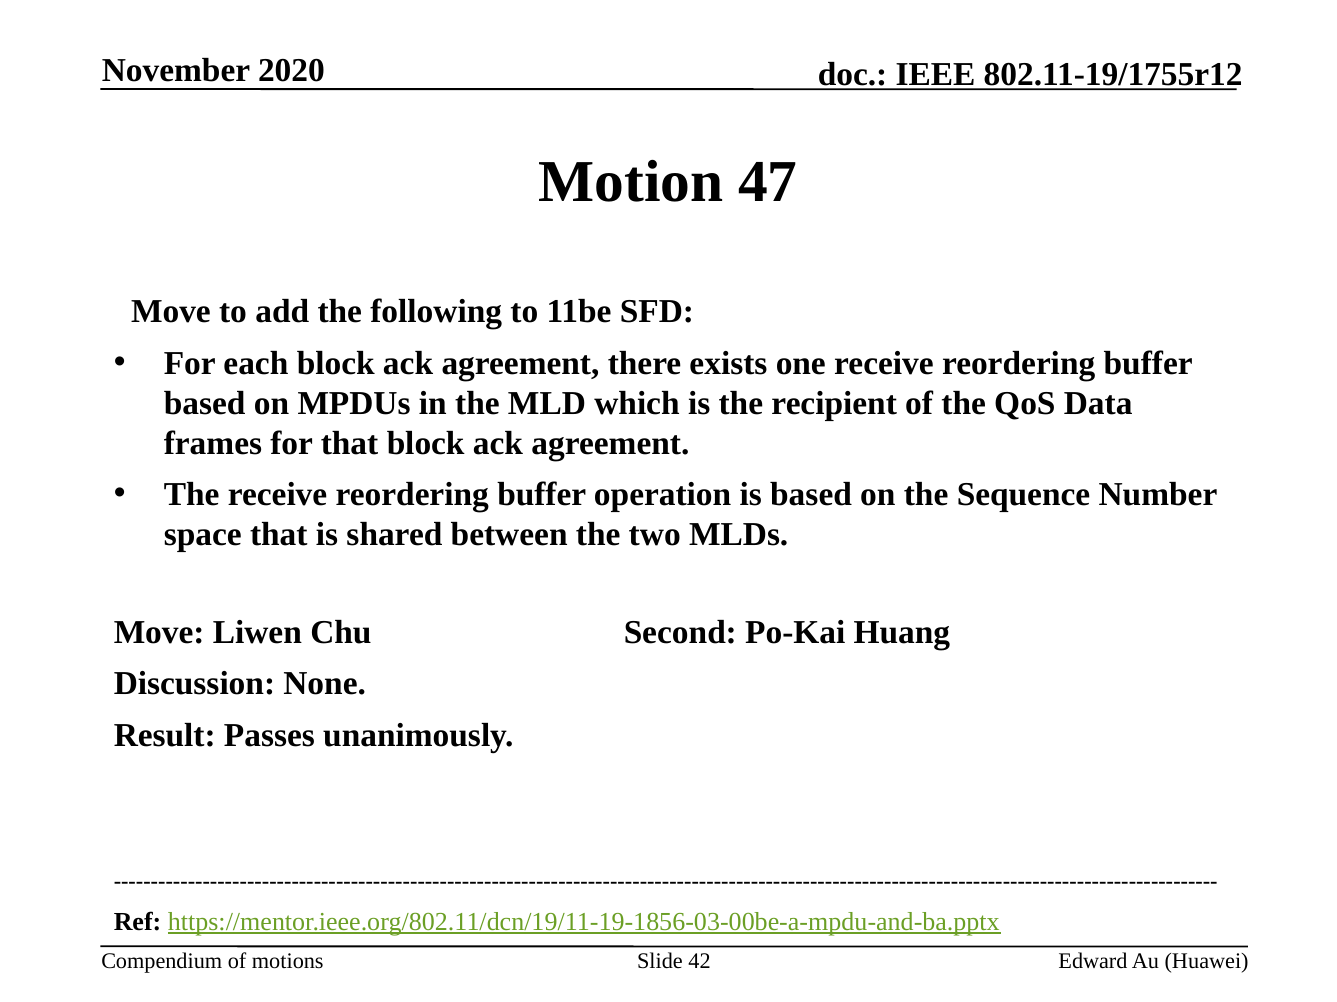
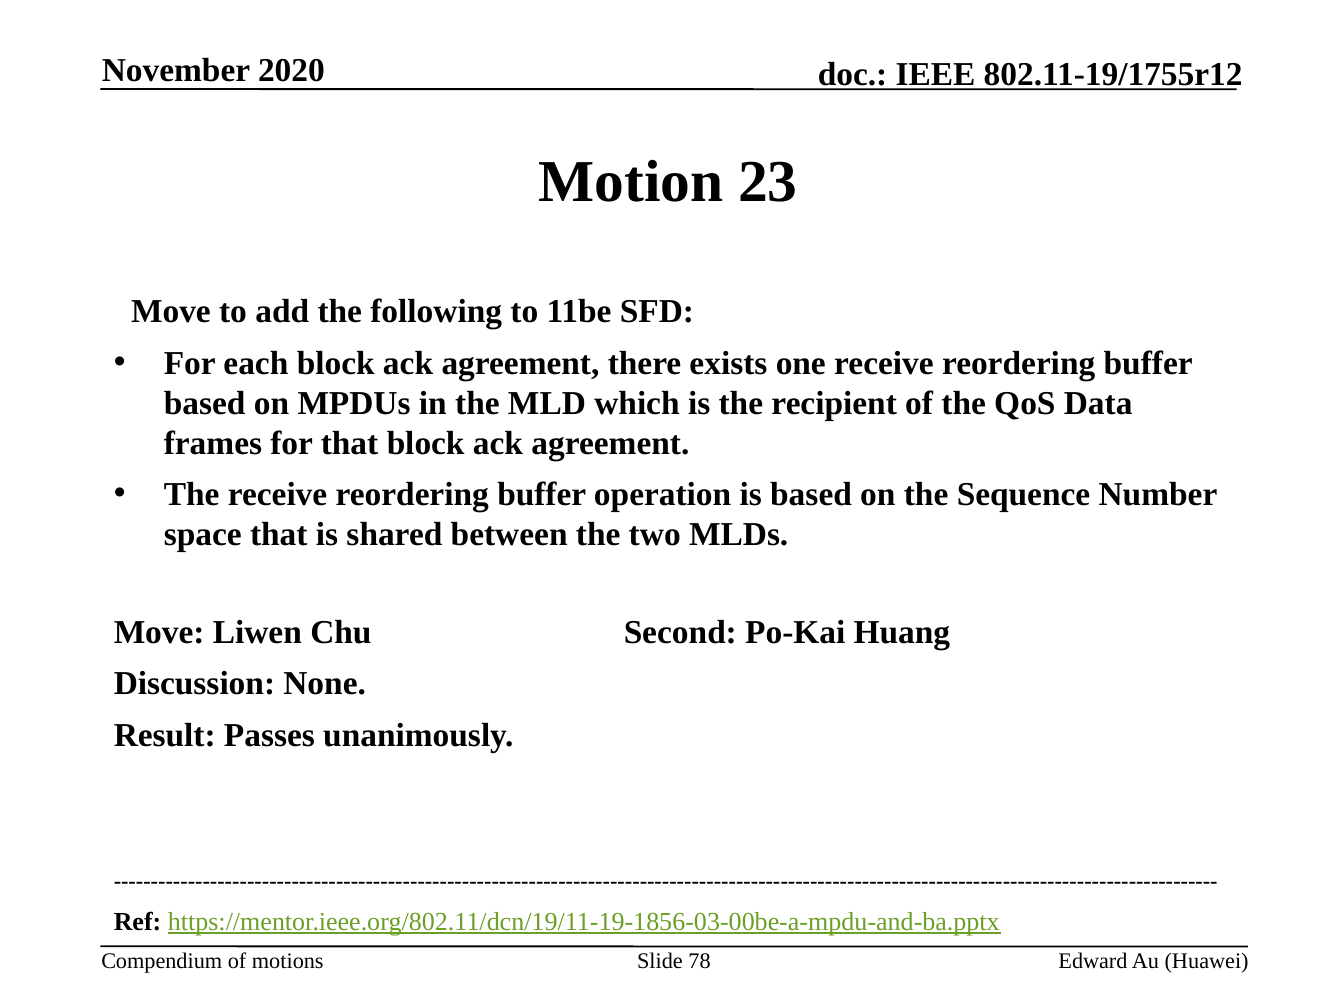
47: 47 -> 23
42: 42 -> 78
